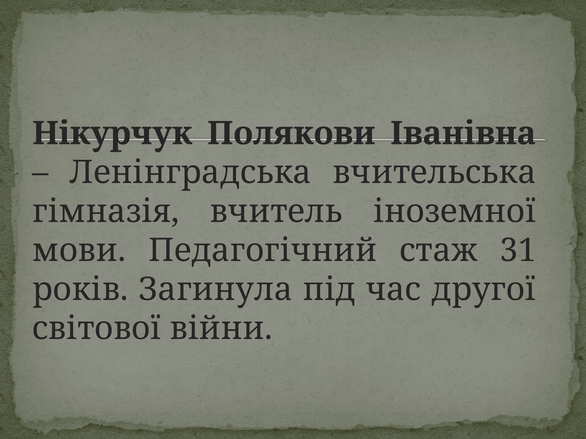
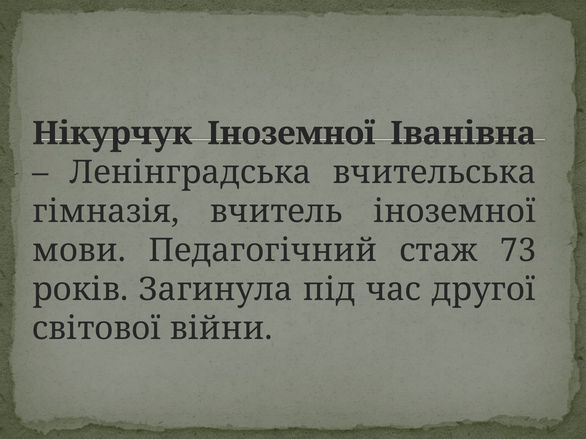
Нікурчук Полякови: Полякови -> Іноземної
31: 31 -> 73
